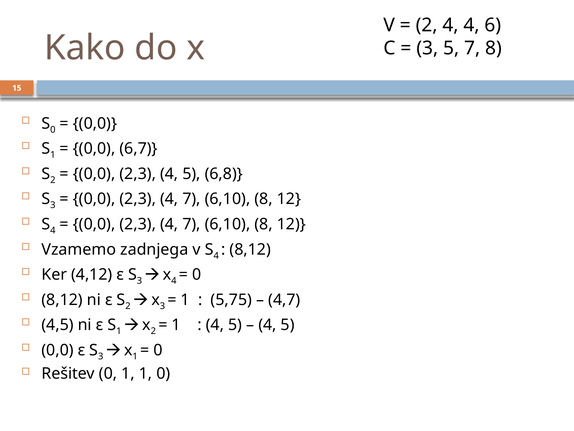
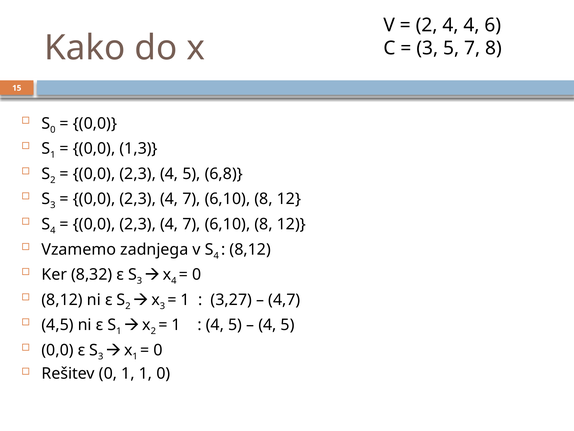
6,7: 6,7 -> 1,3
4,12: 4,12 -> 8,32
5,75: 5,75 -> 3,27
